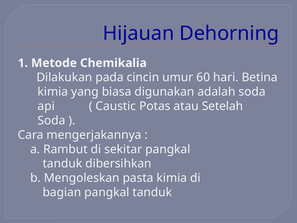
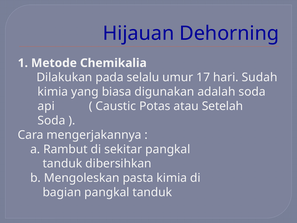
cincin: cincin -> selalu
60: 60 -> 17
Betina: Betina -> Sudah
